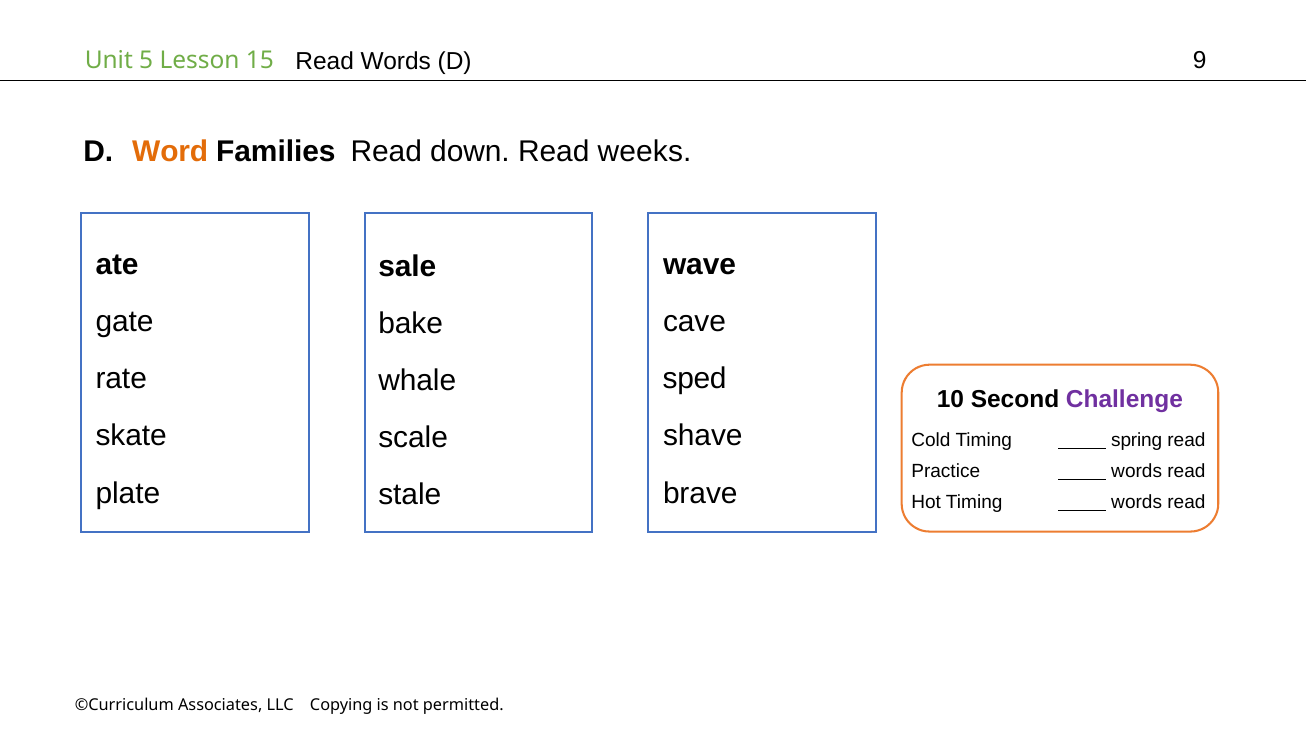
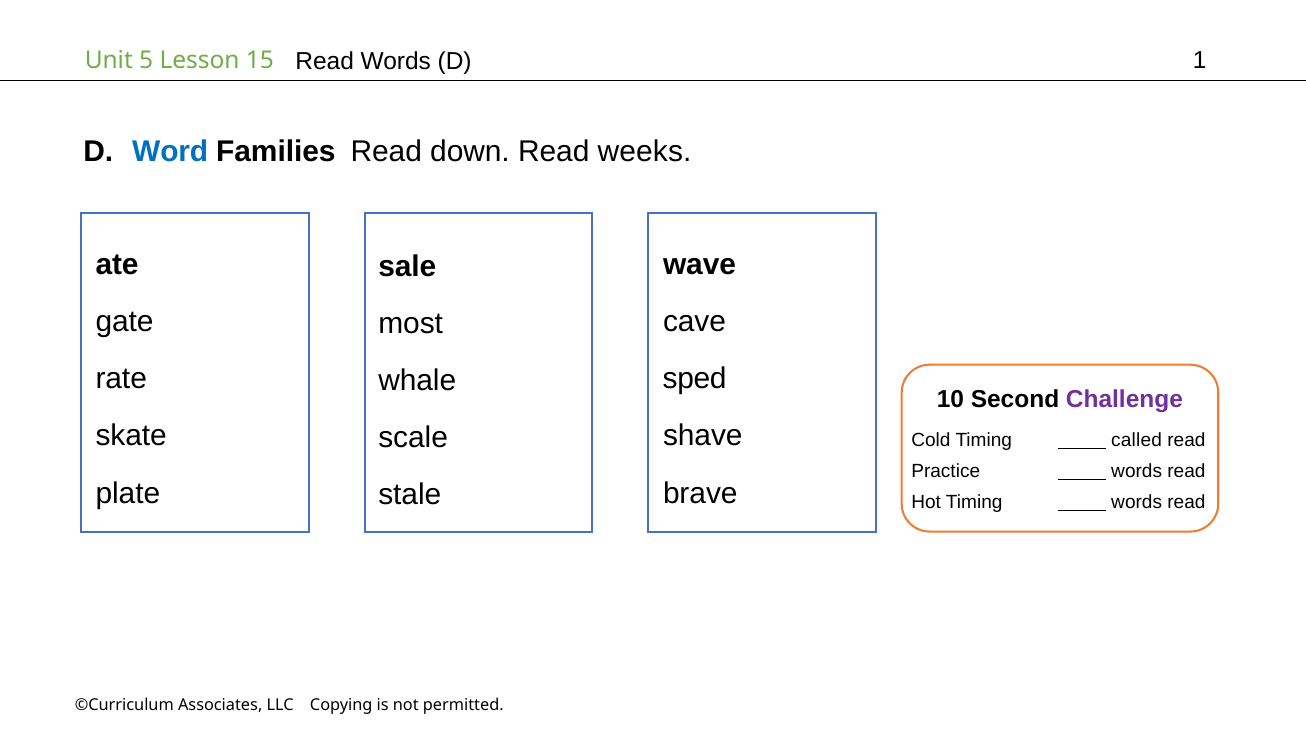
9: 9 -> 1
Word colour: orange -> blue
bake: bake -> most
spring: spring -> called
